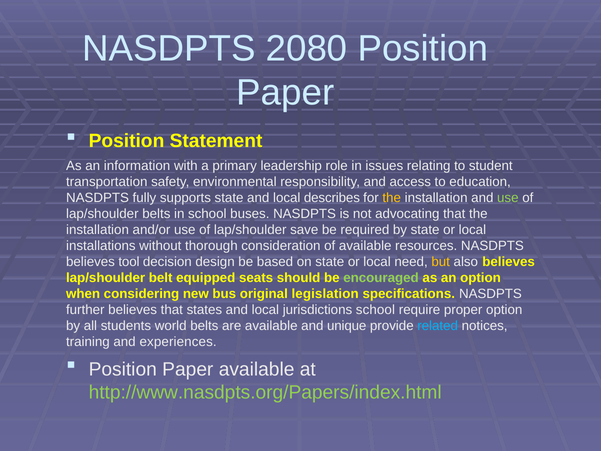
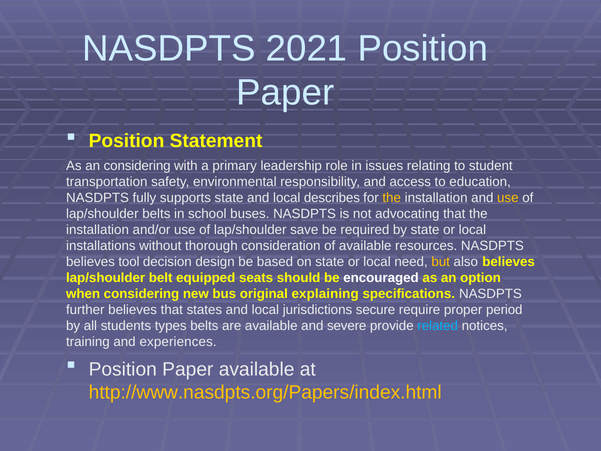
2080: 2080 -> 2021
an information: information -> considering
use at (508, 198) colour: light green -> yellow
encouraged colour: light green -> white
legislation: legislation -> explaining
jurisdictions school: school -> secure
proper option: option -> period
world: world -> types
unique: unique -> severe
http://www.nasdpts.org/Papers/index.html colour: light green -> yellow
